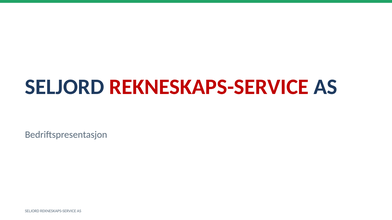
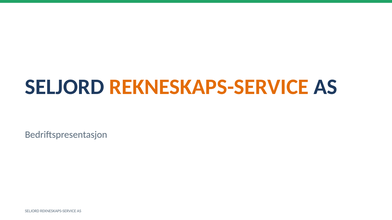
REKNESKAPS-SERVICE at (209, 87) colour: red -> orange
